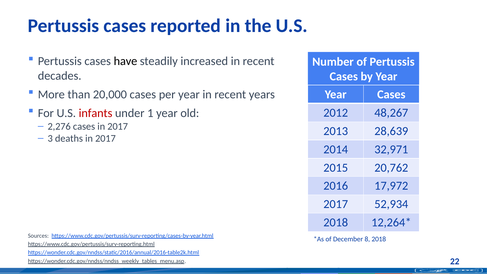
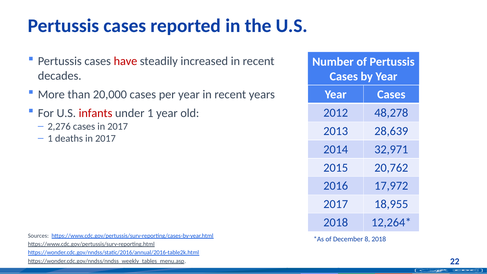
have colour: black -> red
48,267: 48,267 -> 48,278
3 at (50, 138): 3 -> 1
52,934: 52,934 -> 18,955
